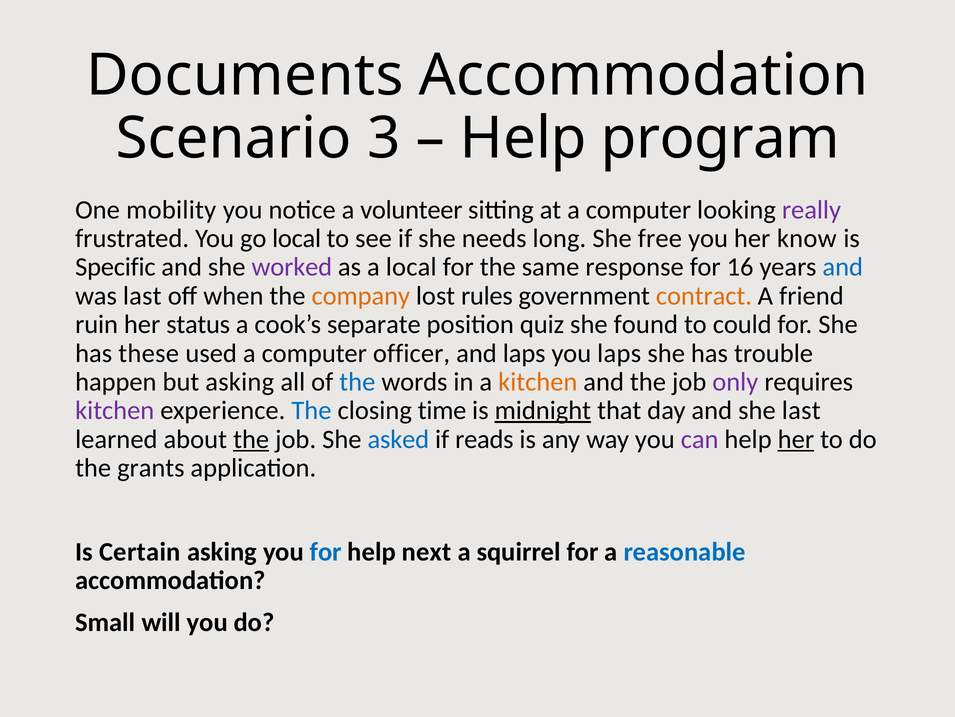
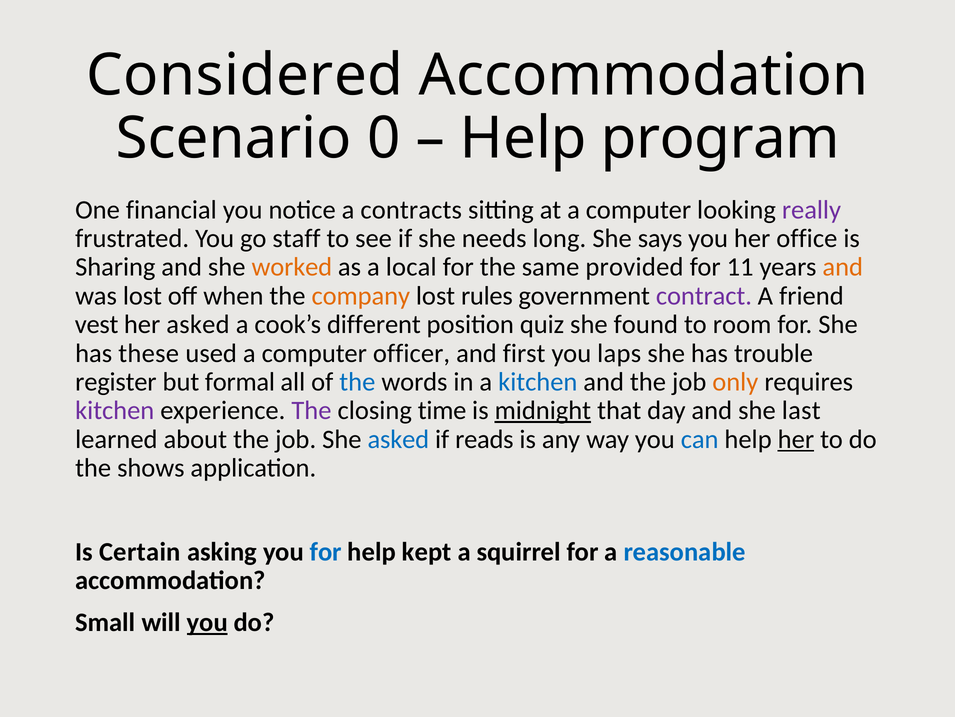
Documents: Documents -> Considered
3: 3 -> 0
mobility: mobility -> financial
volunteer: volunteer -> contracts
go local: local -> staff
free: free -> says
know: know -> office
Specific: Specific -> Sharing
worked colour: purple -> orange
response: response -> provided
16: 16 -> 11
and at (843, 267) colour: blue -> orange
was last: last -> lost
contract colour: orange -> purple
ruin: ruin -> vest
her status: status -> asked
separate: separate -> different
could: could -> room
and laps: laps -> first
happen: happen -> register
but asking: asking -> formal
kitchen at (538, 382) colour: orange -> blue
only colour: purple -> orange
The at (311, 410) colour: blue -> purple
the at (251, 439) underline: present -> none
can colour: purple -> blue
grants: grants -> shows
next: next -> kept
you at (207, 622) underline: none -> present
